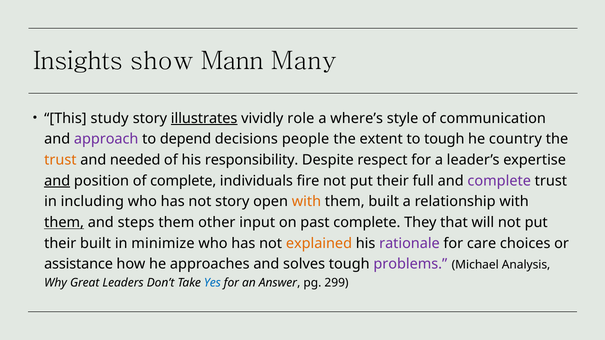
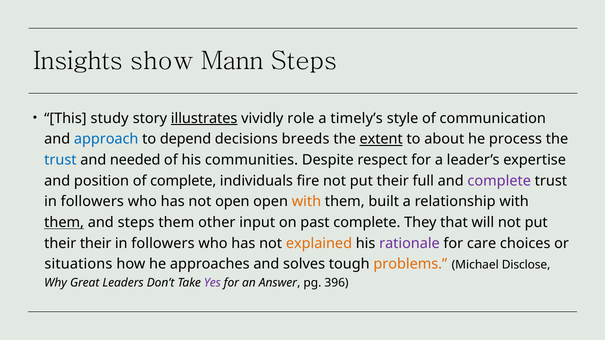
Mann Many: Many -> Steps
where’s: where’s -> timely’s
approach colour: purple -> blue
people: people -> breeds
extent underline: none -> present
to tough: tough -> about
country: country -> process
trust at (60, 160) colour: orange -> blue
responsibility: responsibility -> communities
and at (57, 181) underline: present -> none
including at (92, 202): including -> followers
not story: story -> open
their built: built -> their
minimize at (163, 244): minimize -> followers
assistance: assistance -> situations
problems colour: purple -> orange
Analysis: Analysis -> Disclose
Yes colour: blue -> purple
299: 299 -> 396
